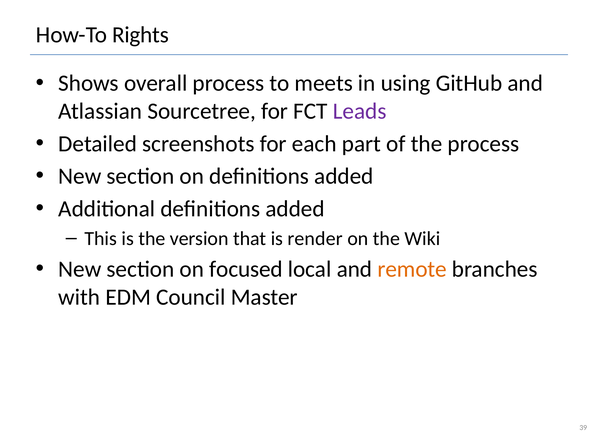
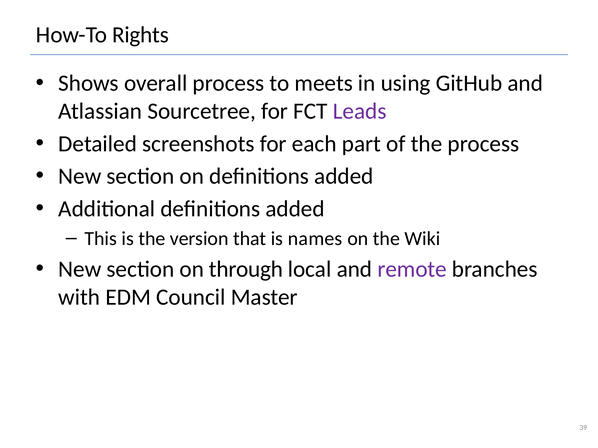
render: render -> names
focused: focused -> through
remote colour: orange -> purple
